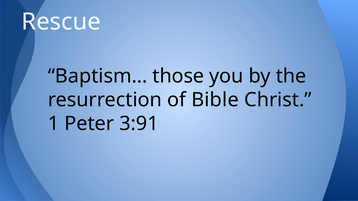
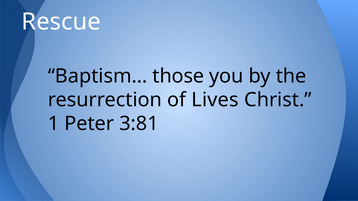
Bible: Bible -> Lives
3:91: 3:91 -> 3:81
